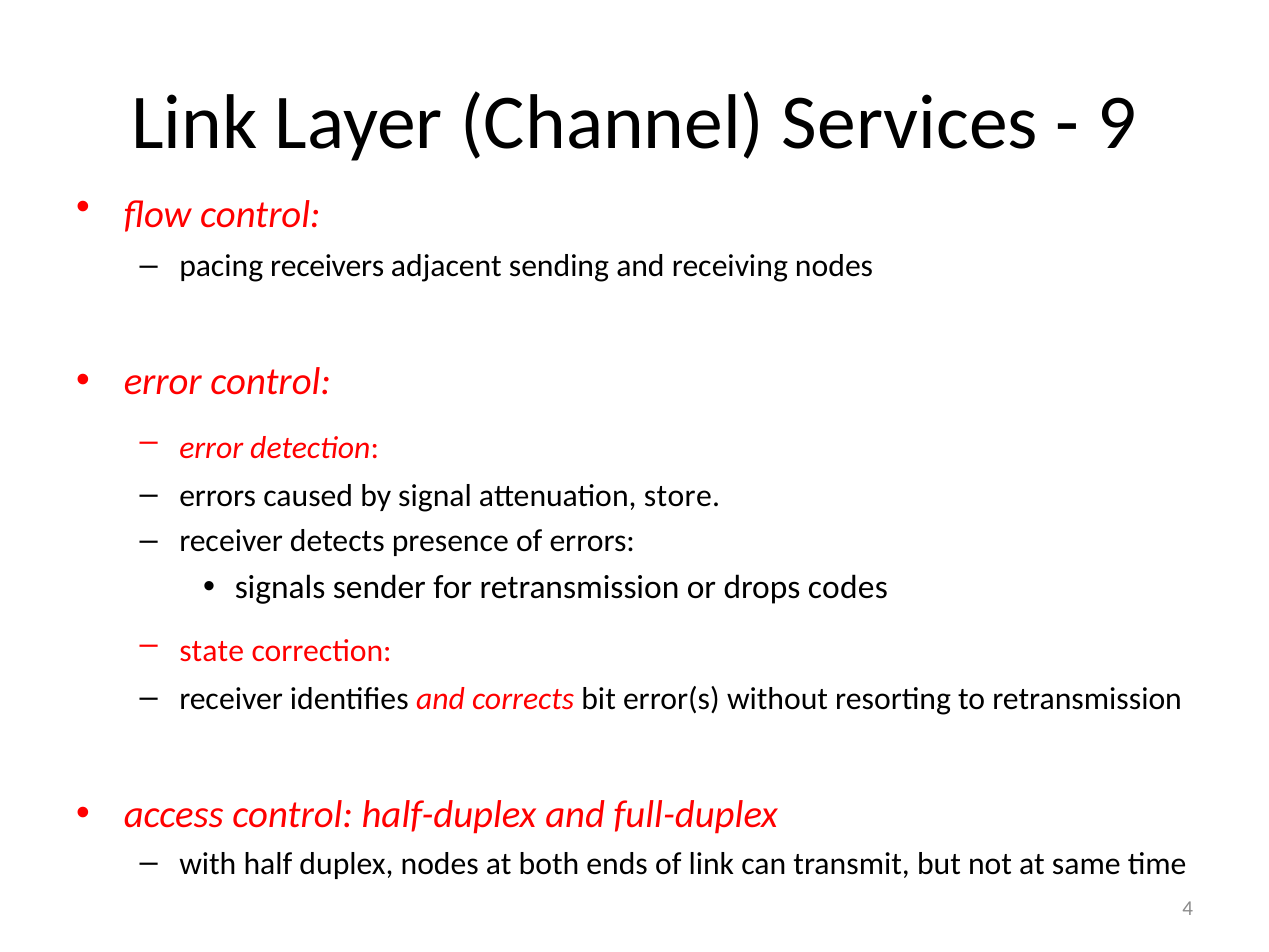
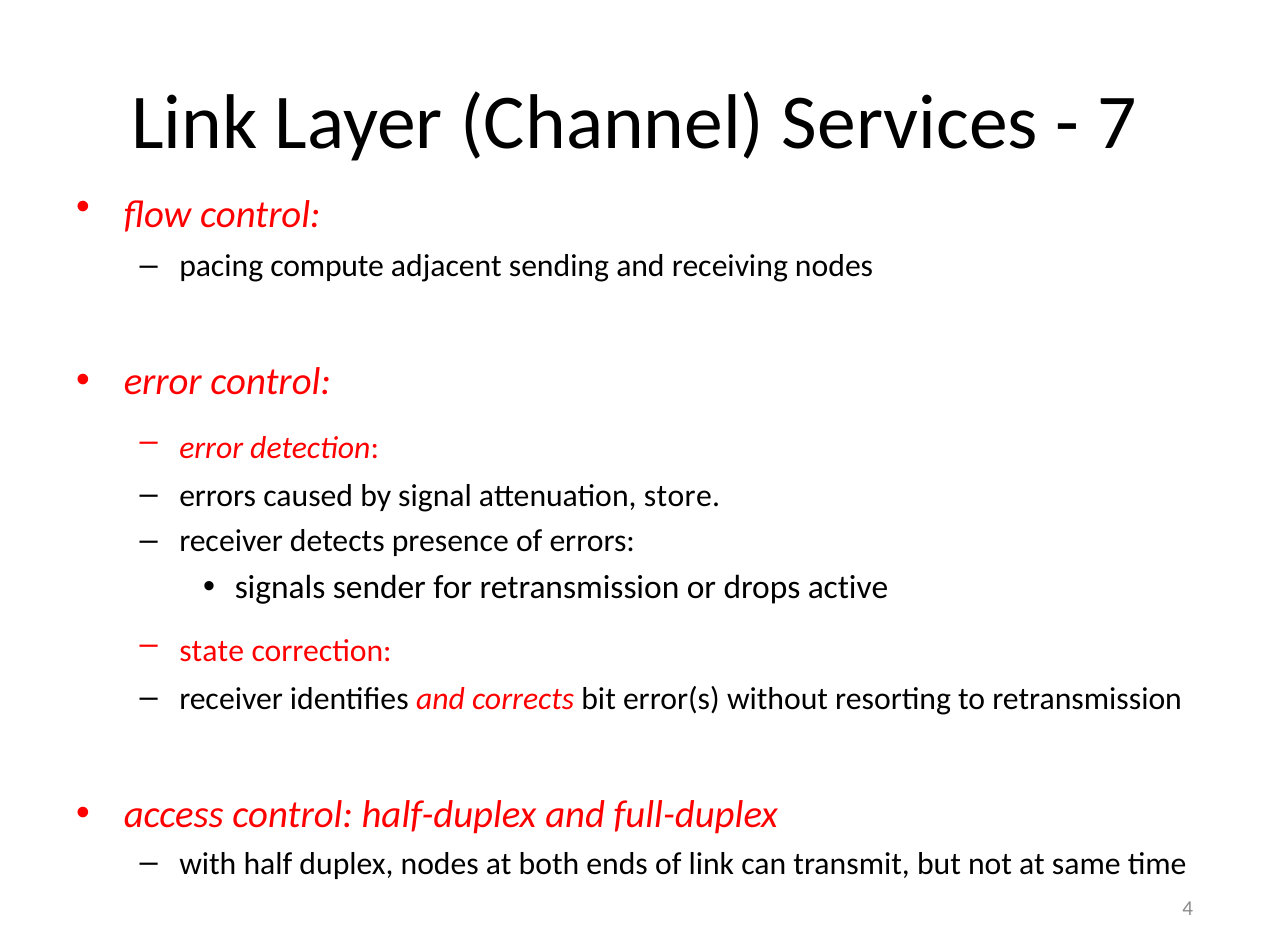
9: 9 -> 7
receivers: receivers -> compute
codes: codes -> active
